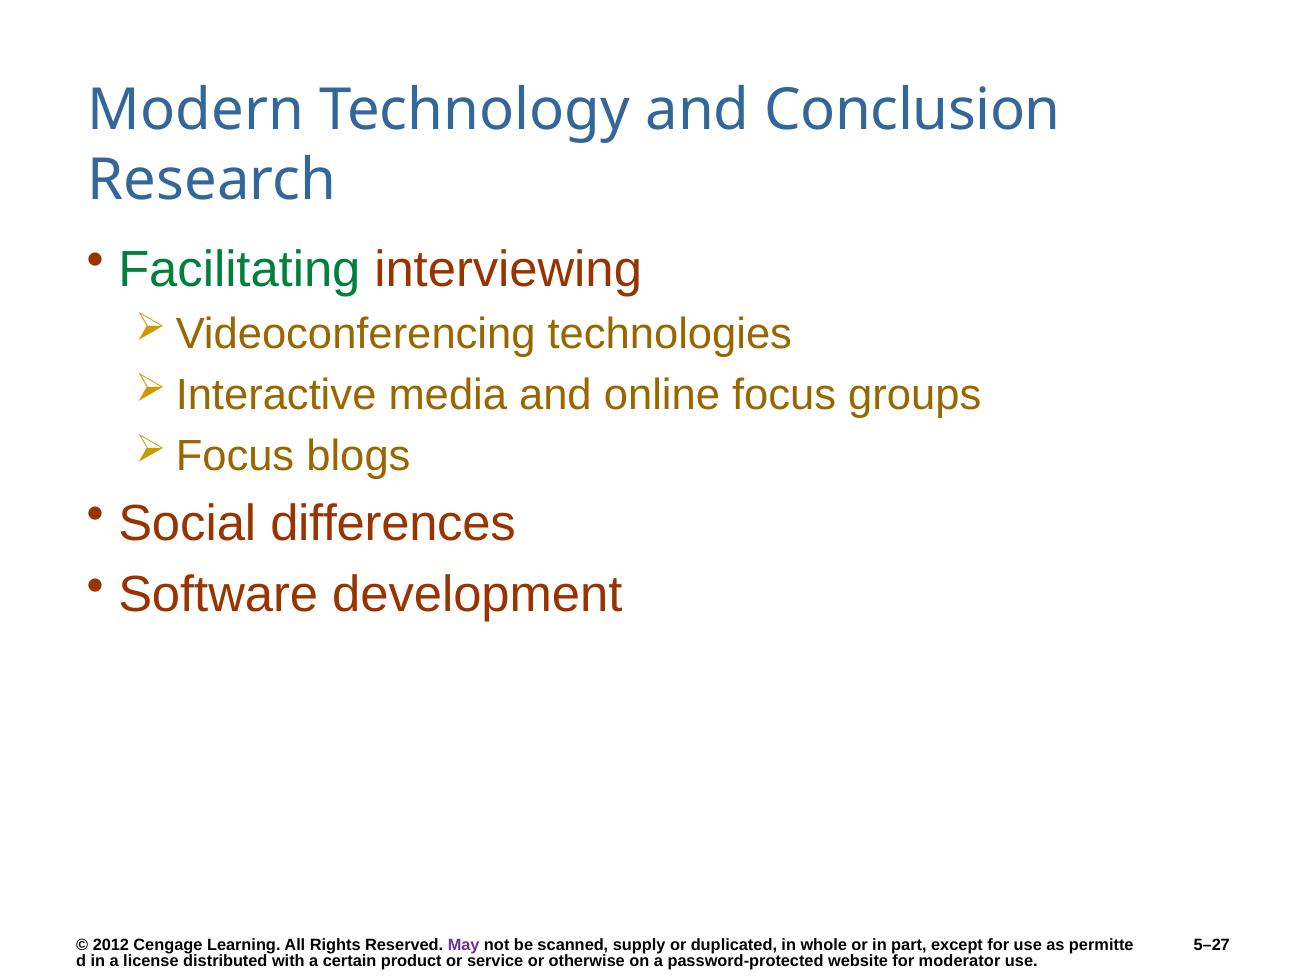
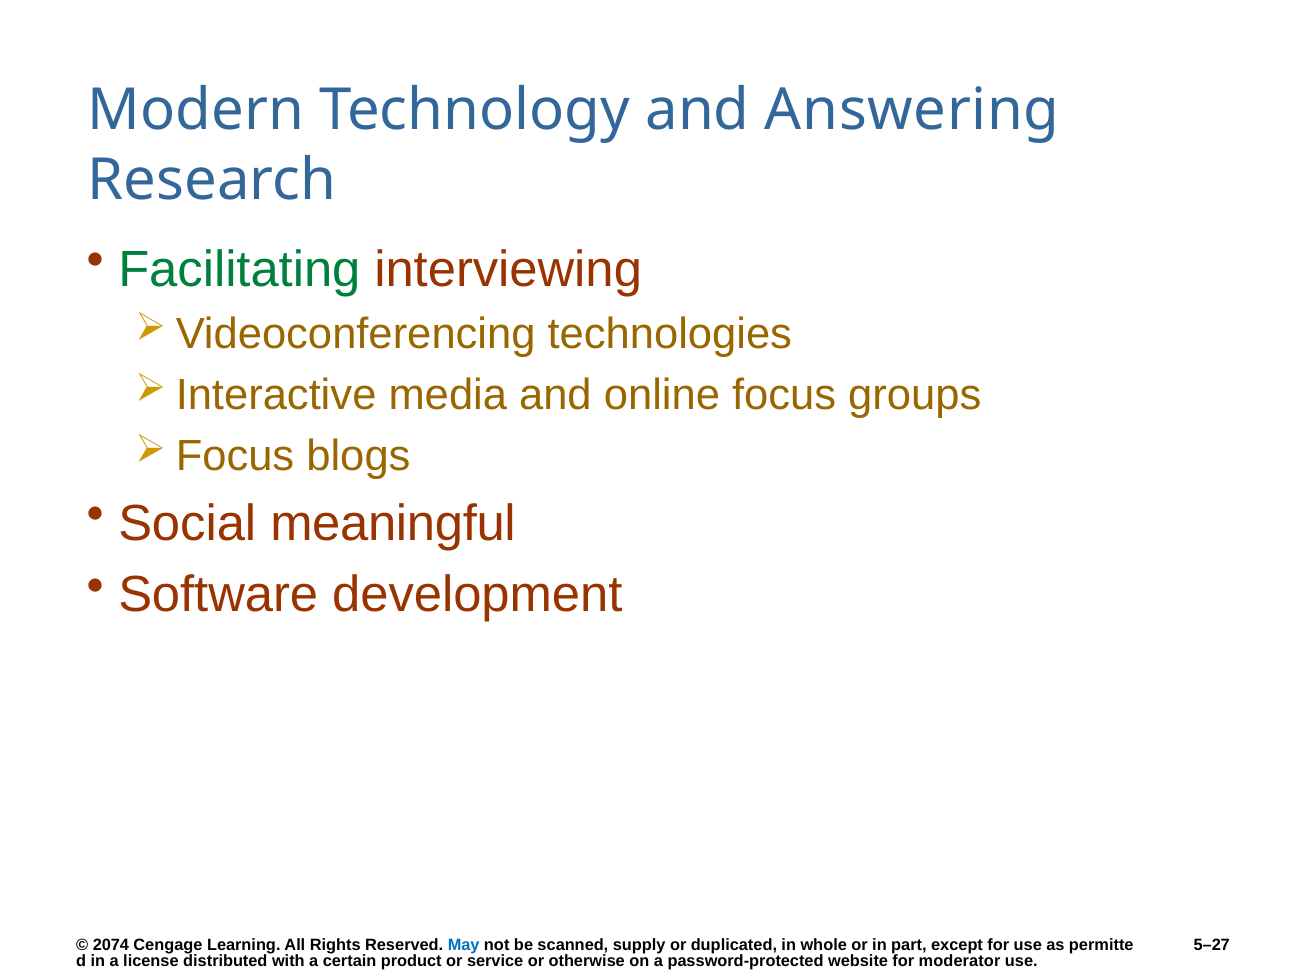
Conclusion: Conclusion -> Answering
differences: differences -> meaningful
2012: 2012 -> 2074
May colour: purple -> blue
